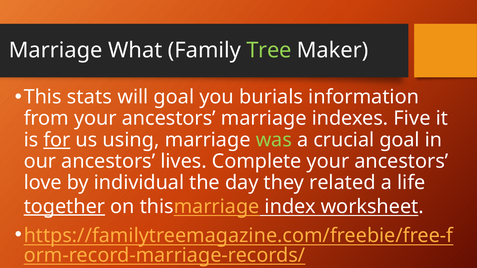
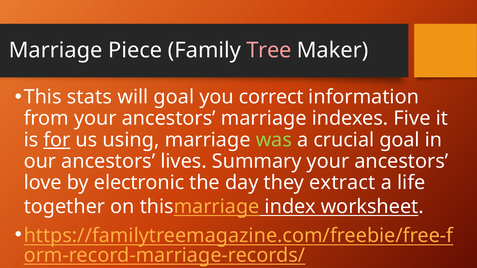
What: What -> Piece
Tree colour: light green -> pink
burials: burials -> correct
Complete: Complete -> Summary
individual: individual -> electronic
related: related -> extract
together underline: present -> none
